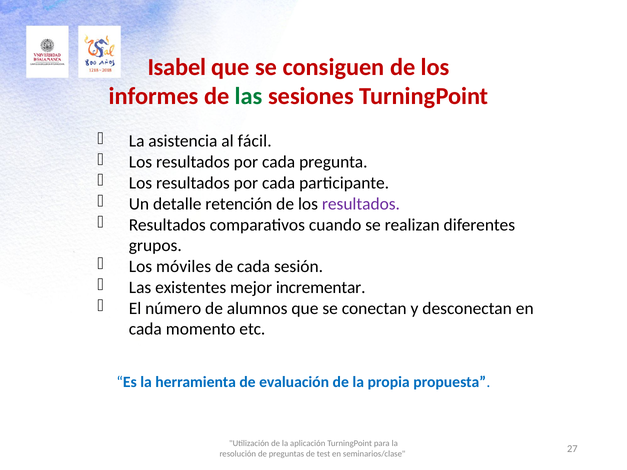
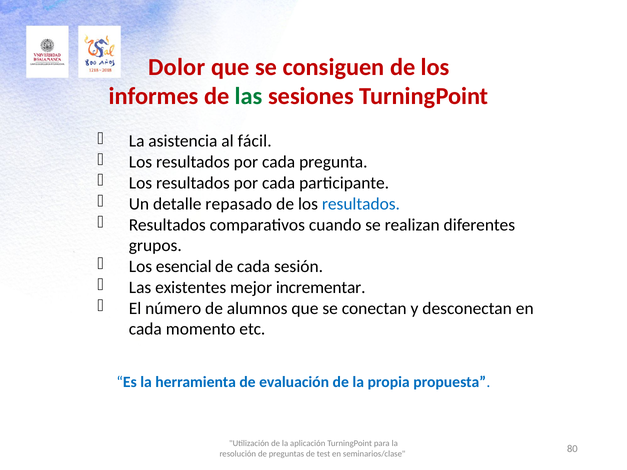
Isabel: Isabel -> Dolor
retención: retención -> repasado
resultados at (361, 204) colour: purple -> blue
móviles: móviles -> esencial
27: 27 -> 80
